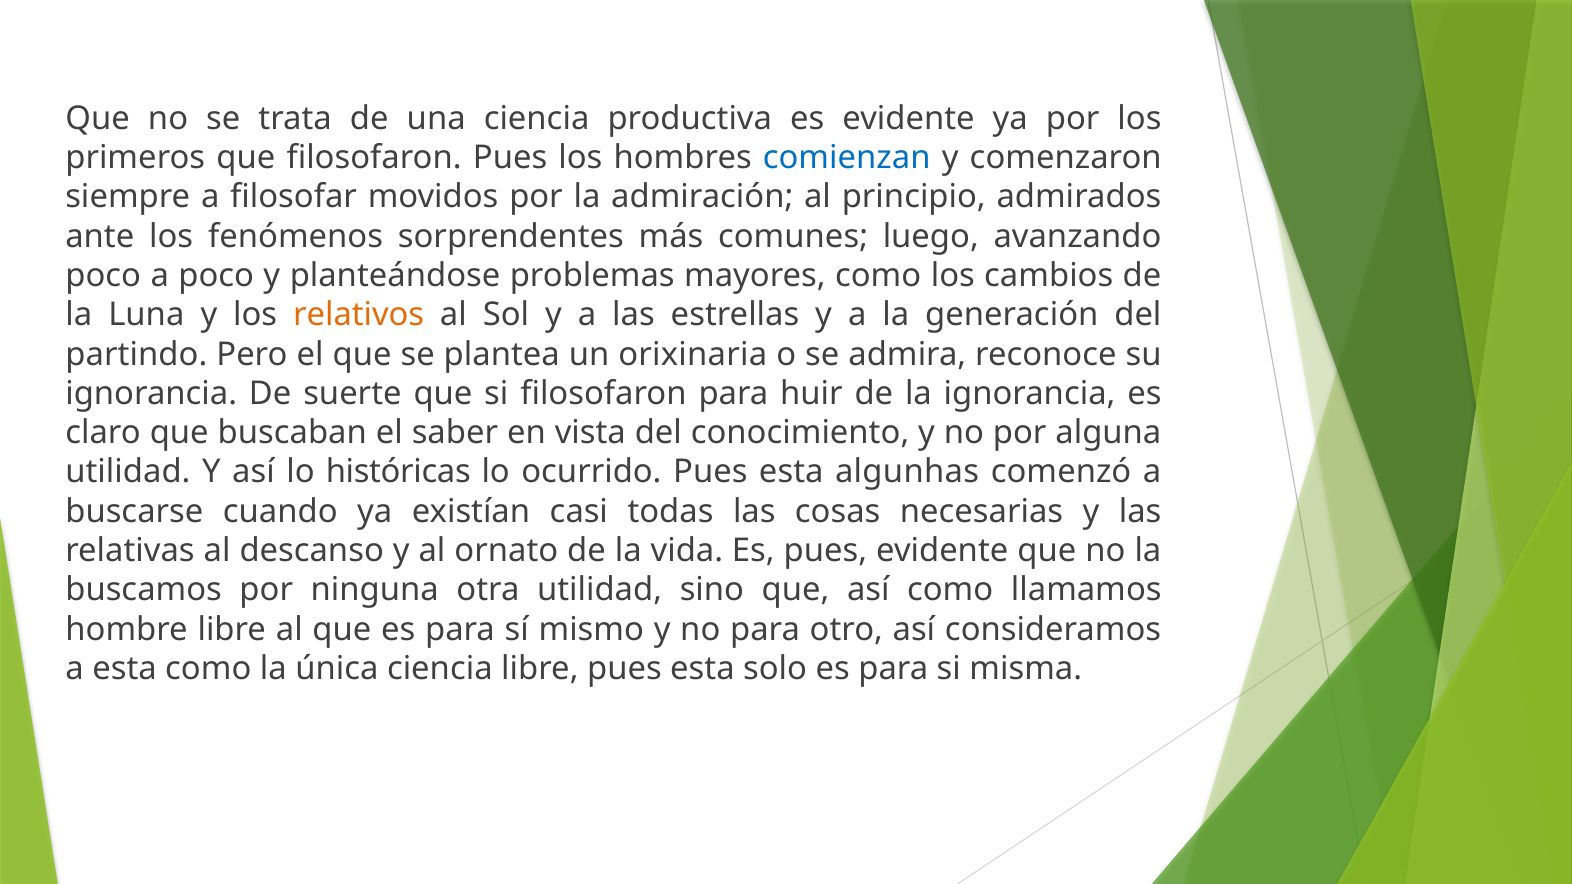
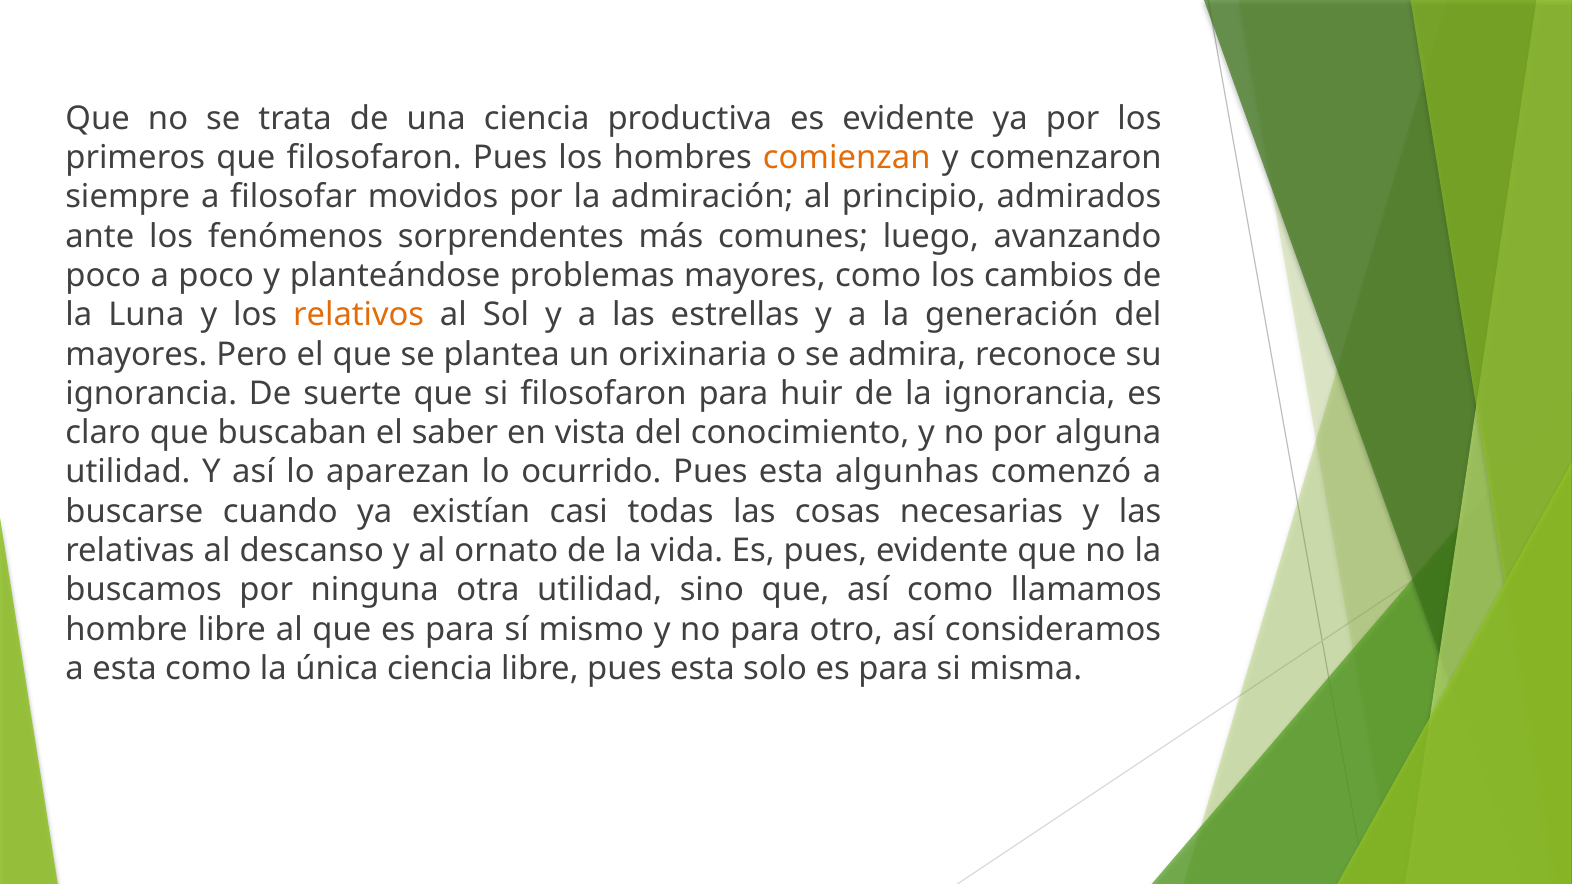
comienzan colour: blue -> orange
partindo at (136, 354): partindo -> mayores
históricas: históricas -> aparezan
